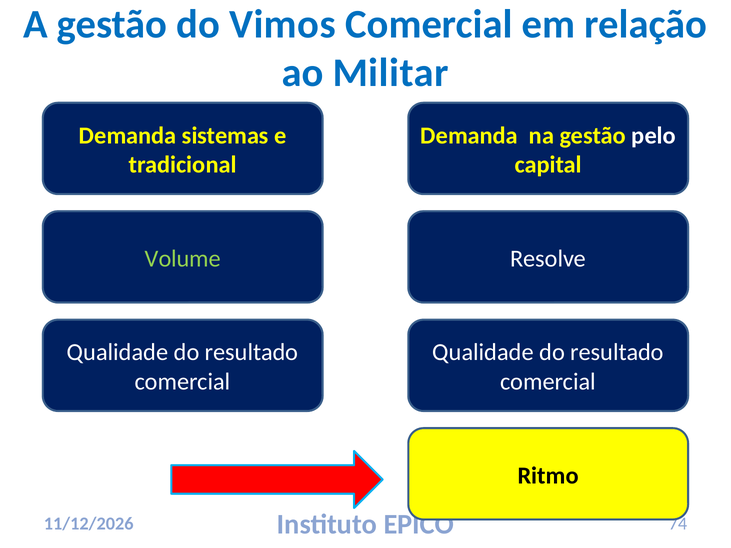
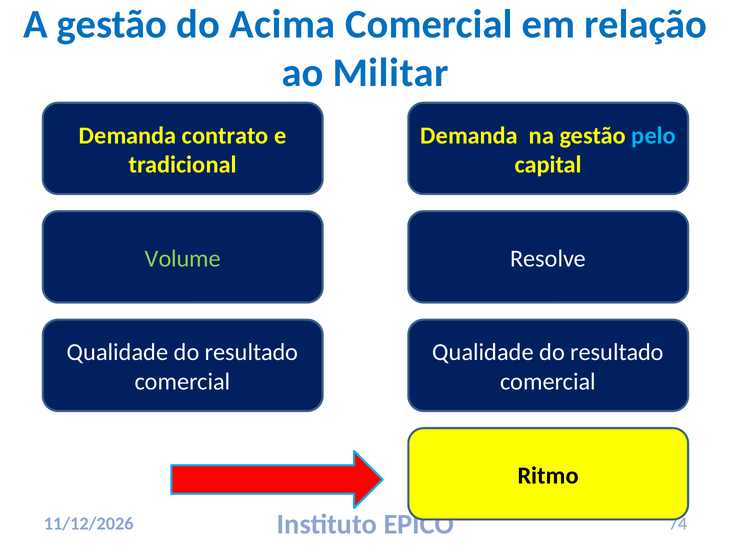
Vimos: Vimos -> Acima
sistemas: sistemas -> contrato
pelo colour: white -> light blue
